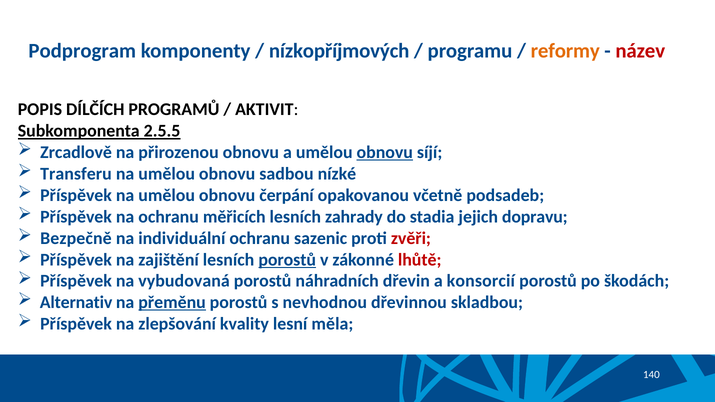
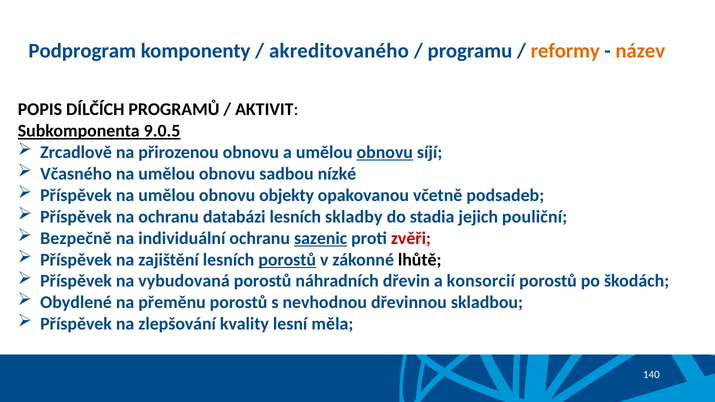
nízkopříjmových: nízkopříjmových -> akreditovaného
název colour: red -> orange
2.5.5: 2.5.5 -> 9.0.5
Transferu: Transferu -> Včasného
čerpání: čerpání -> objekty
měřicích: měřicích -> databázi
zahrady: zahrady -> skladby
dopravu: dopravu -> pouliční
sazenic underline: none -> present
lhůtě colour: red -> black
Alternativ: Alternativ -> Obydlené
přeměnu underline: present -> none
